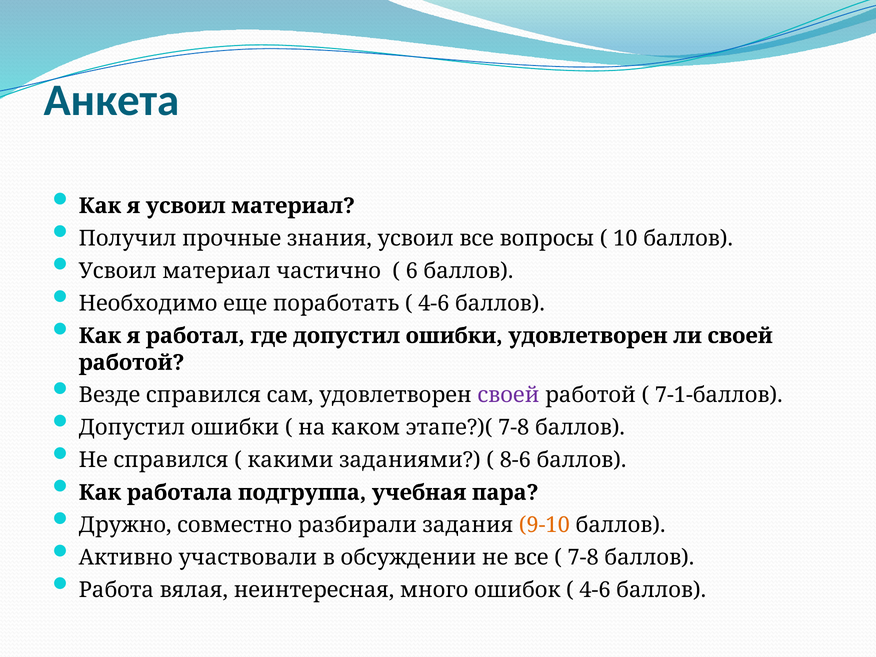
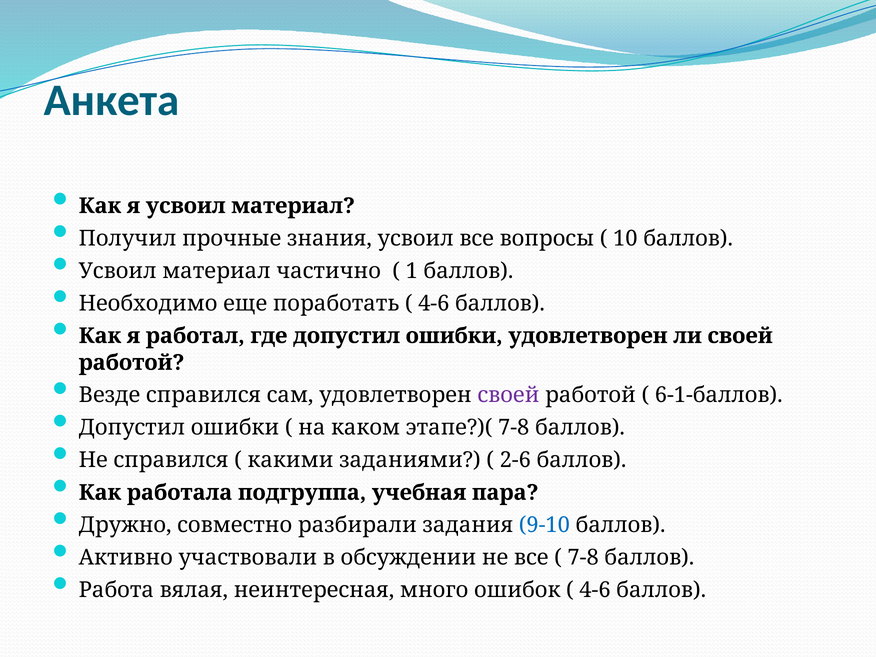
6: 6 -> 1
7-1-баллов: 7-1-баллов -> 6-1-баллов
8-6: 8-6 -> 2-6
9-10 colour: orange -> blue
